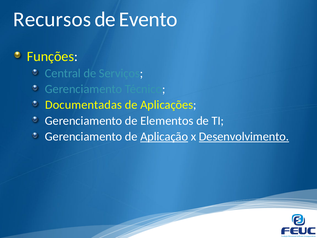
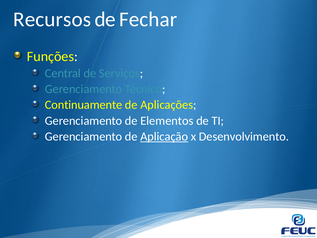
Evento: Evento -> Fechar
Documentadas: Documentadas -> Continuamente
Desenvolvimento underline: present -> none
